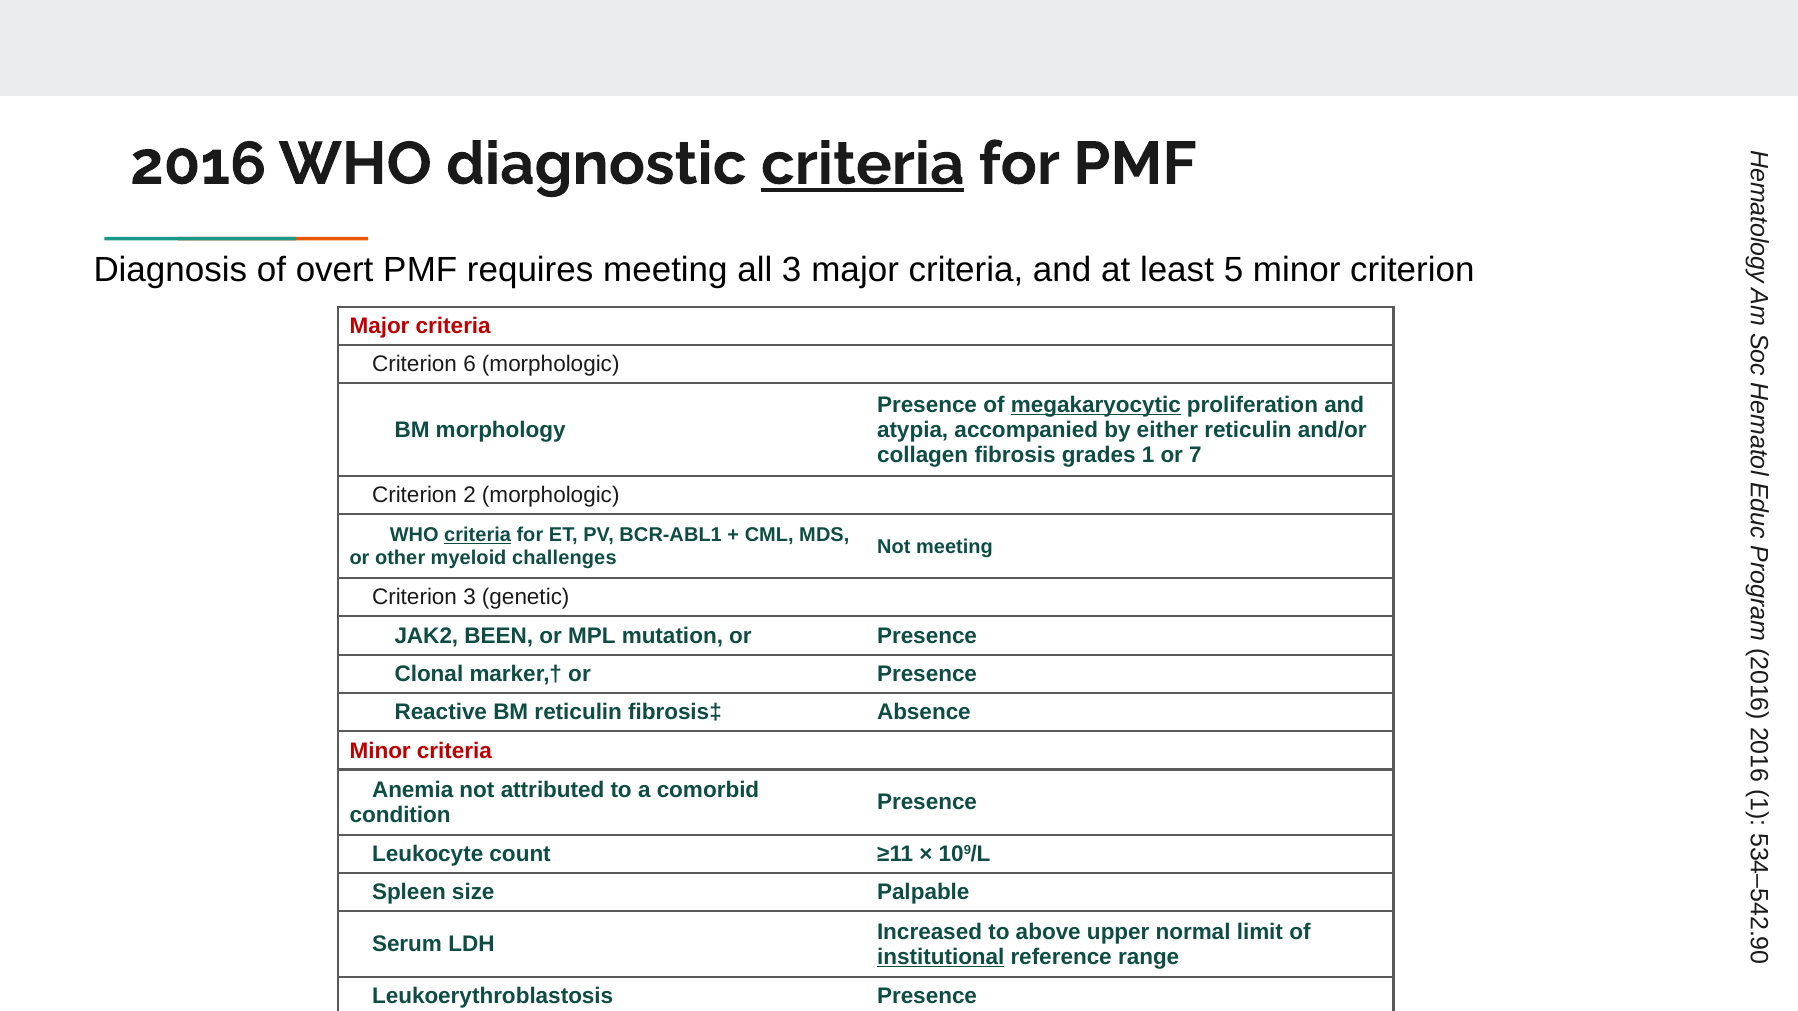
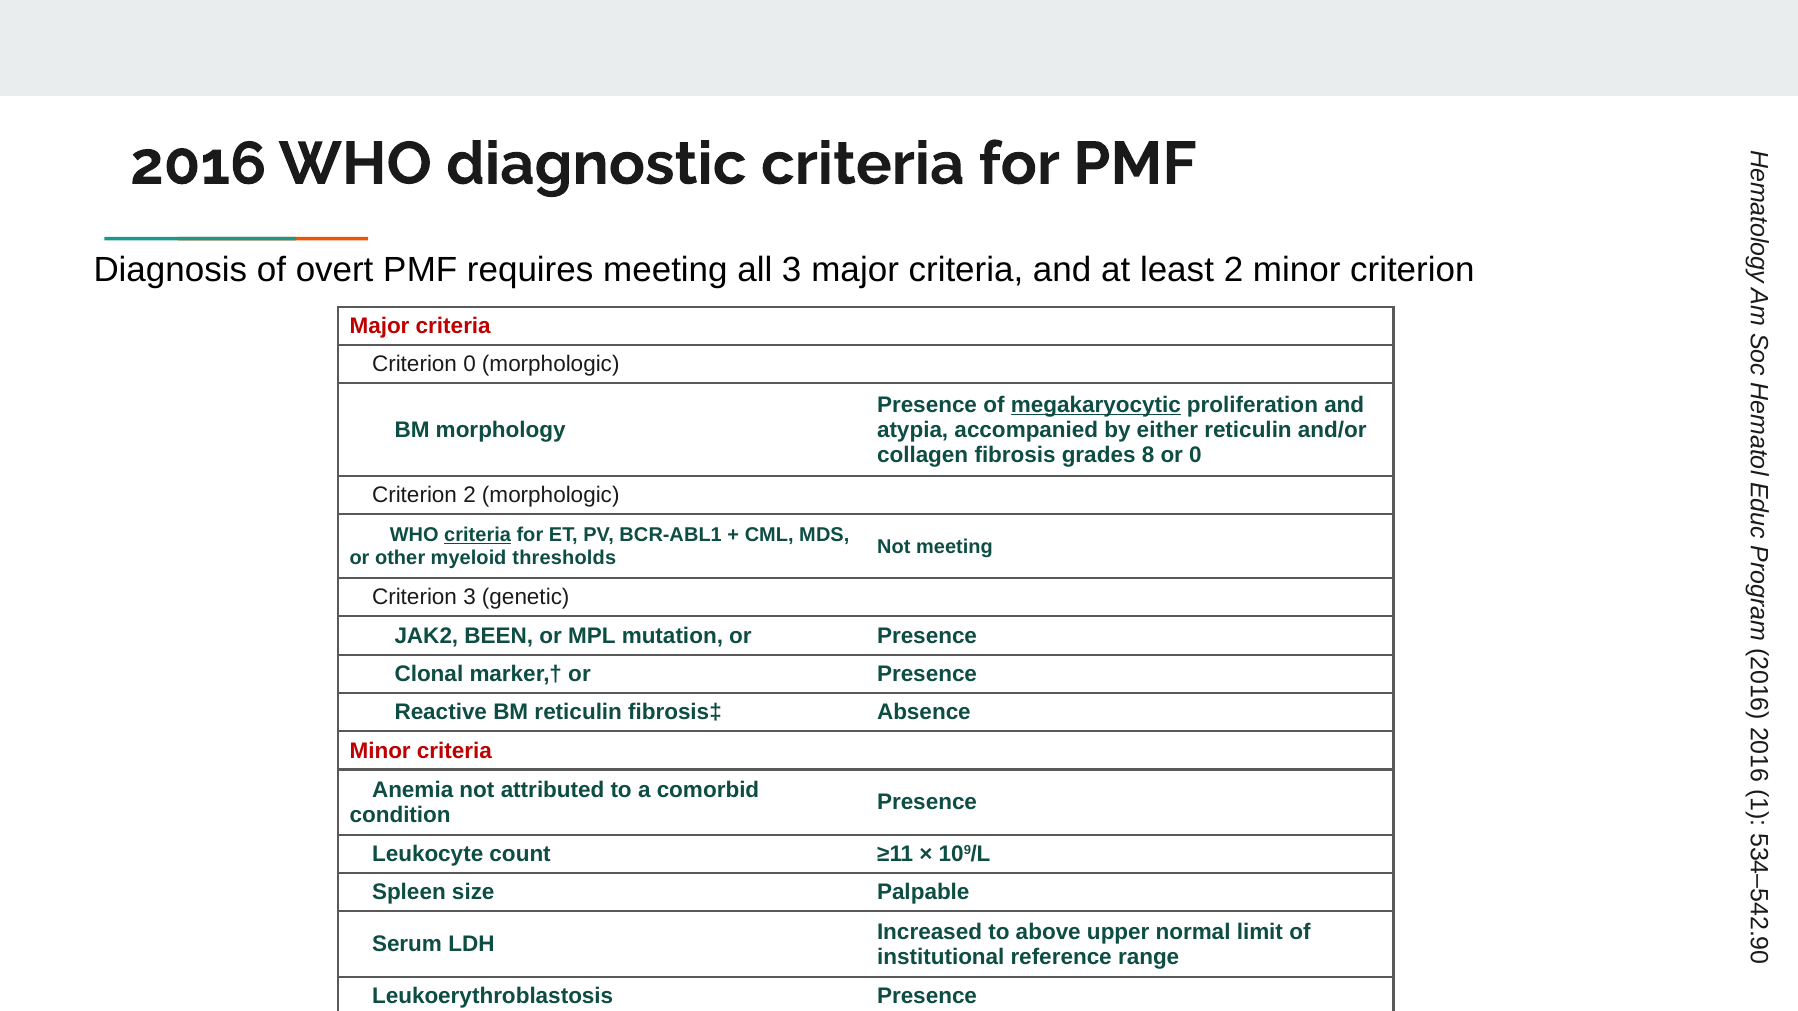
criteria at (863, 164) underline: present -> none
least 5: 5 -> 2
Criterion 6: 6 -> 0
grades 1: 1 -> 8
or 7: 7 -> 0
challenges: challenges -> thresholds
institutional underline: present -> none
